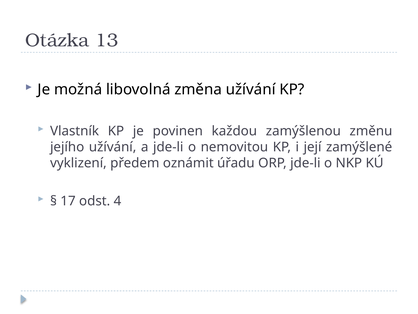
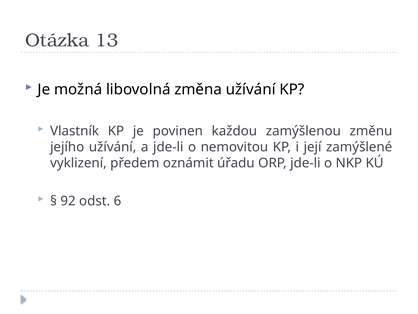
17: 17 -> 92
4: 4 -> 6
